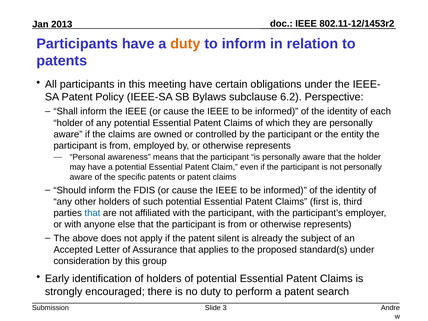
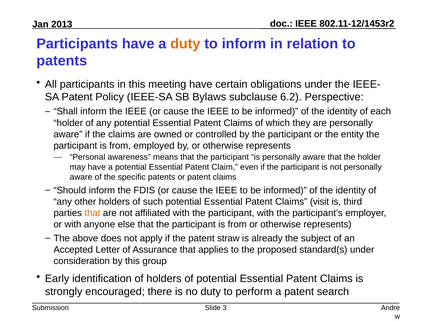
first: first -> visit
that at (92, 213) colour: blue -> orange
silent: silent -> straw
